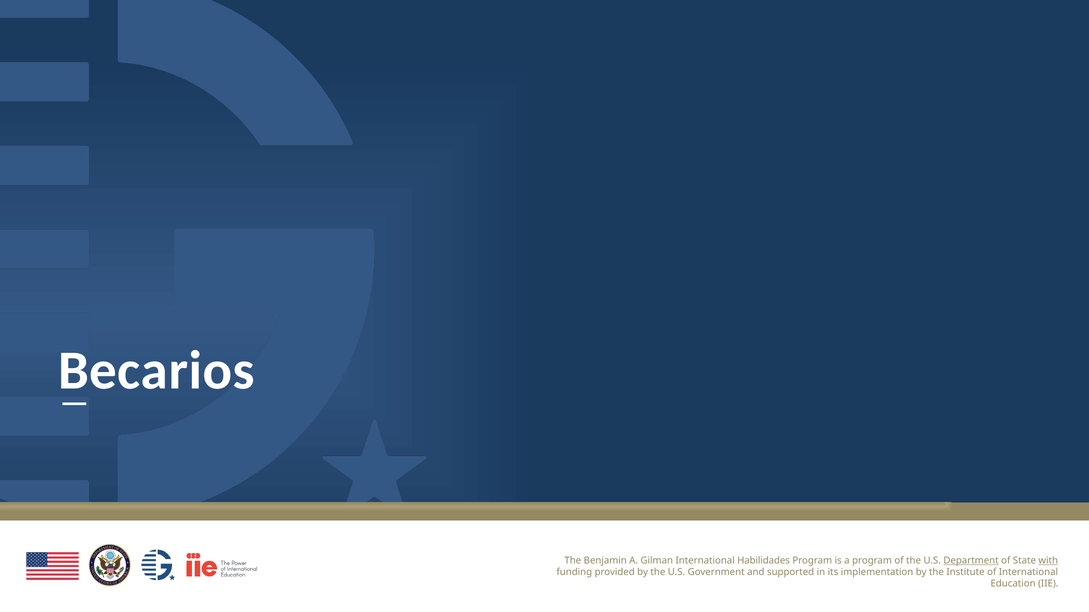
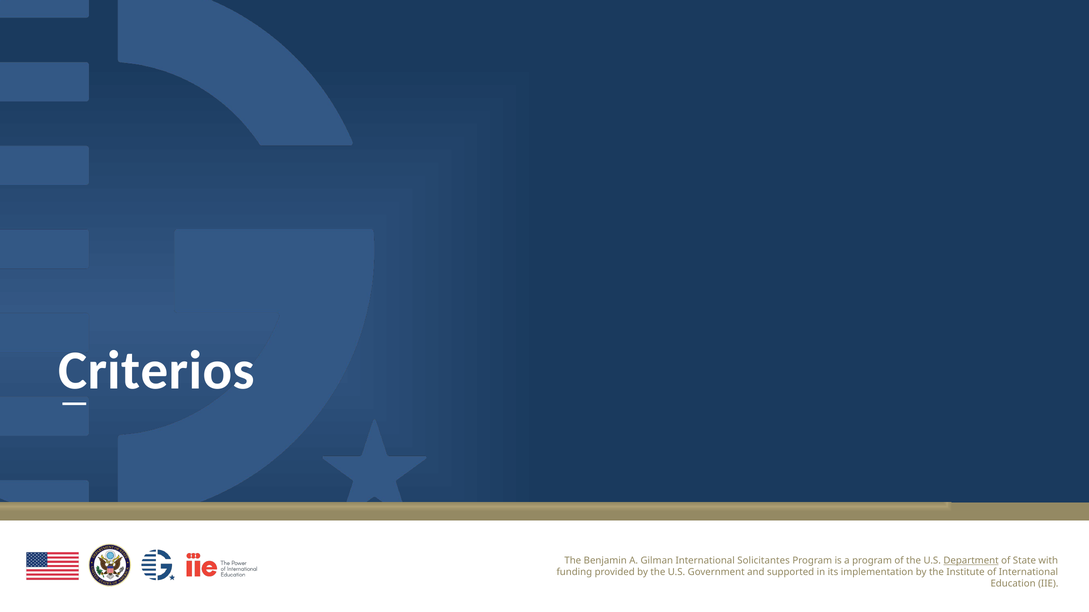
Becarios: Becarios -> Criterios
Habilidades: Habilidades -> Solicitantes
with underline: present -> none
